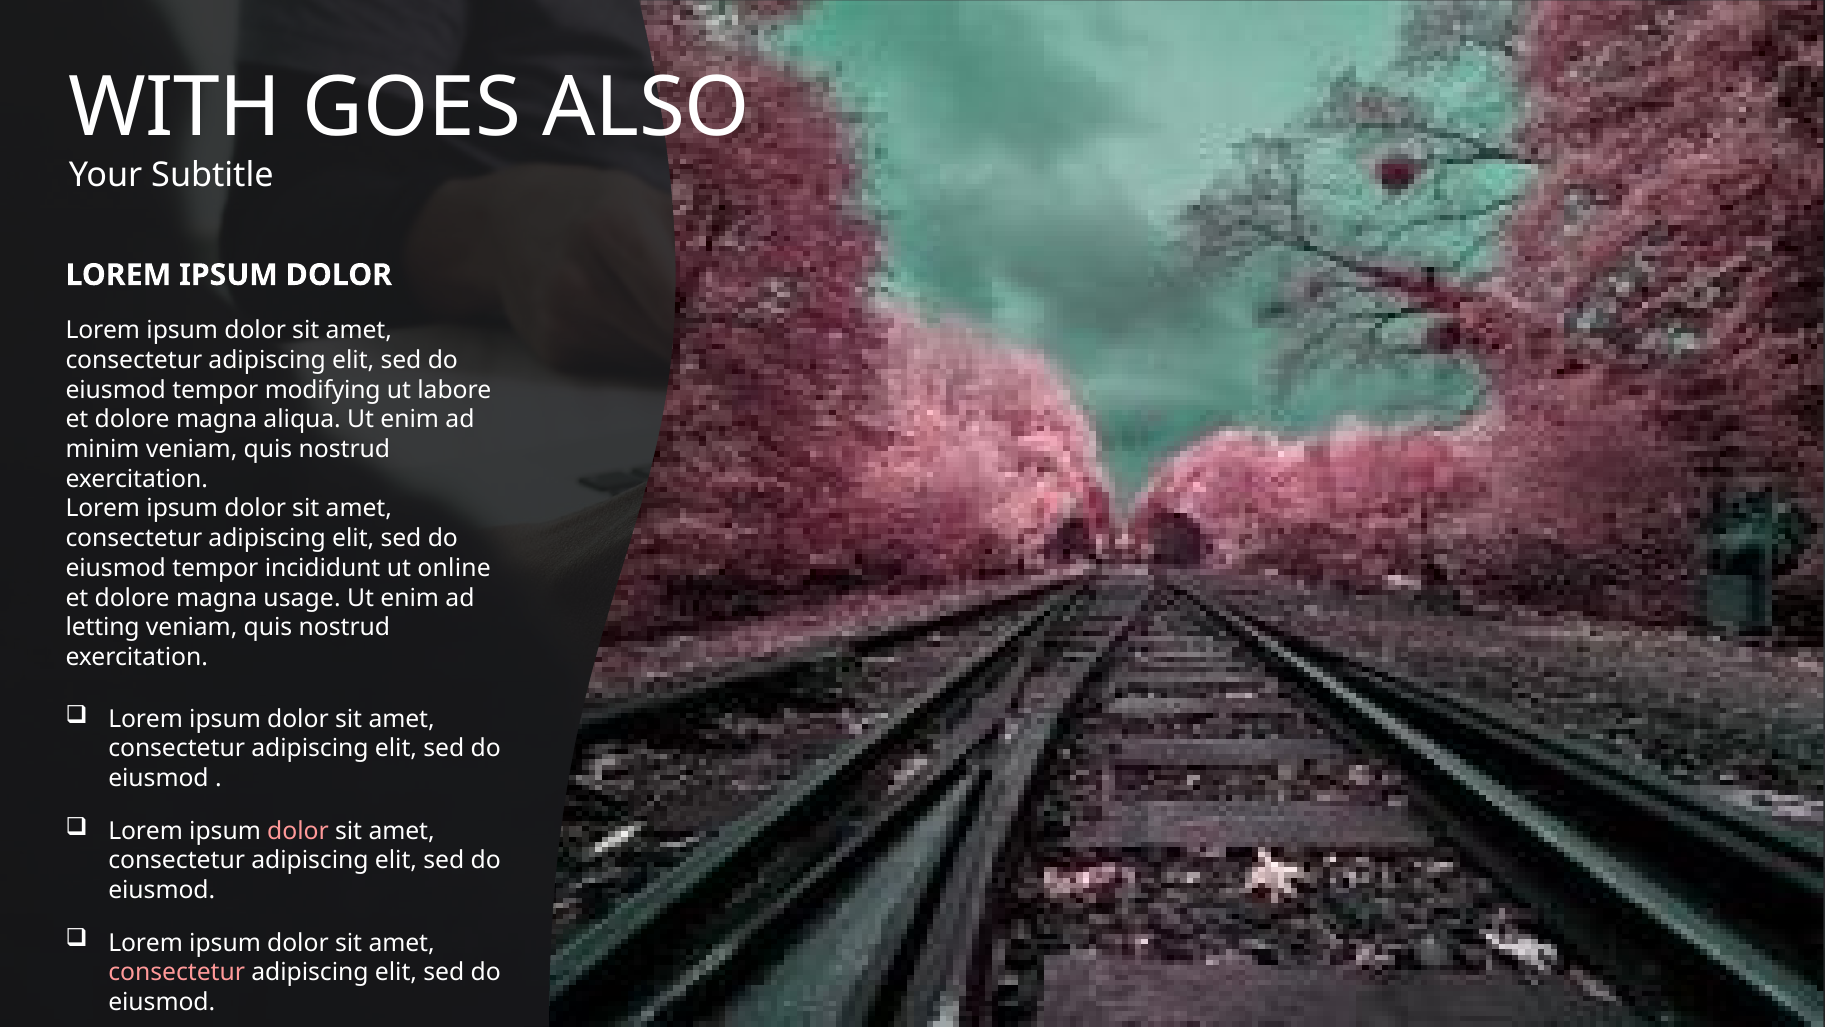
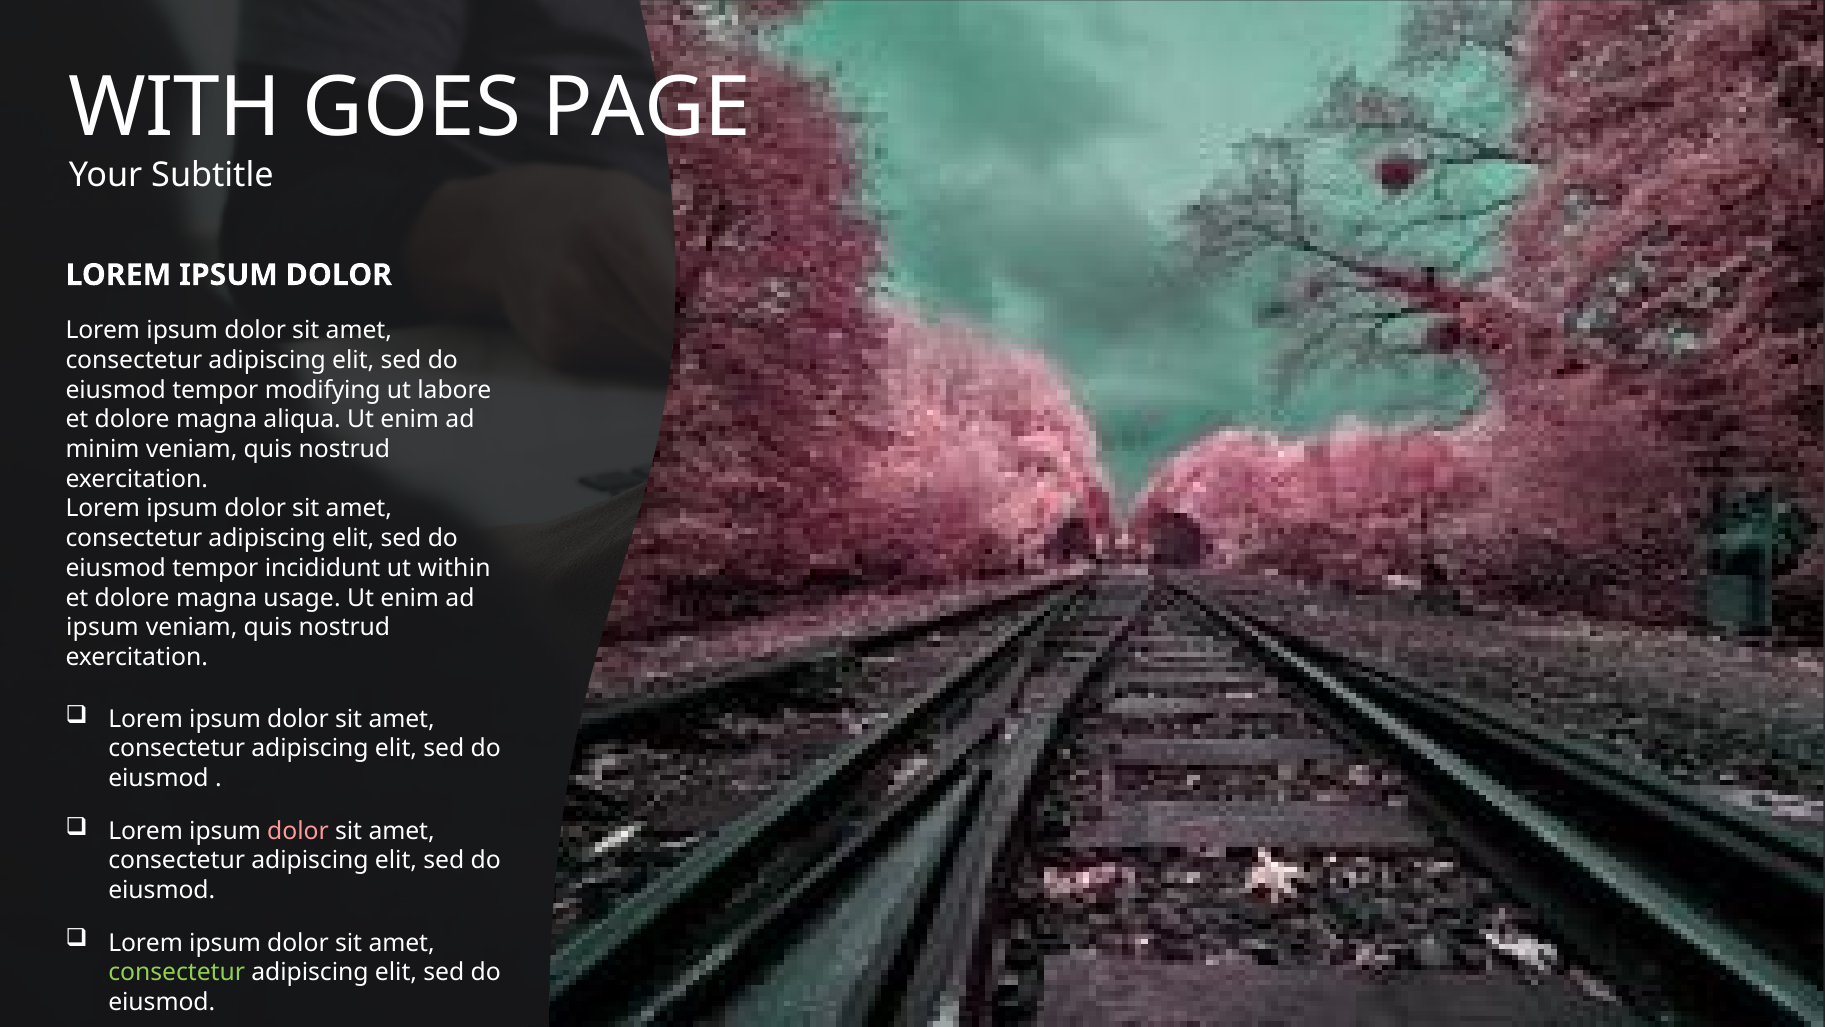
ALSO: ALSO -> PAGE
online: online -> within
letting at (103, 627): letting -> ipsum
consectetur at (177, 972) colour: pink -> light green
